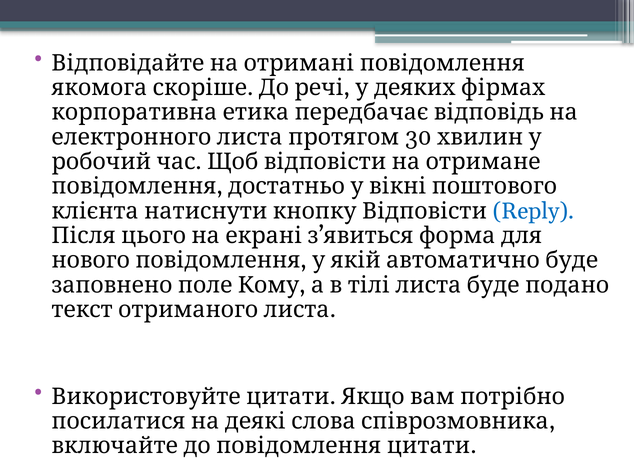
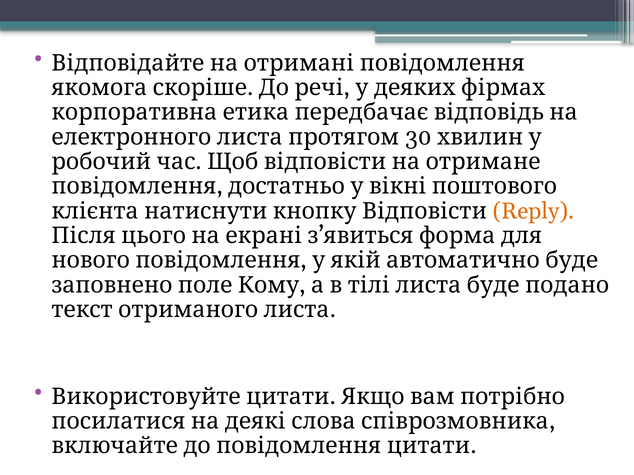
Reply colour: blue -> orange
